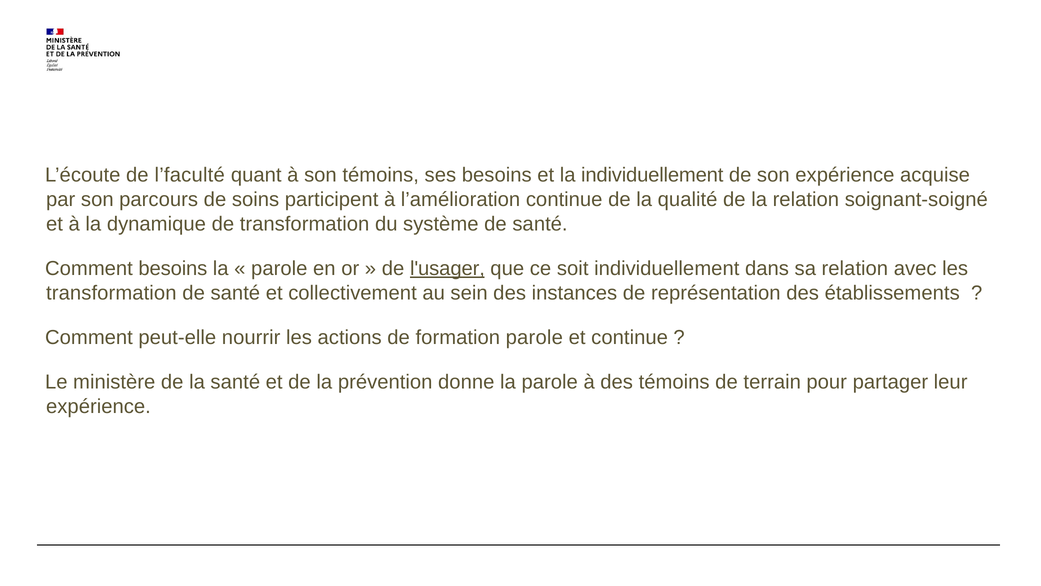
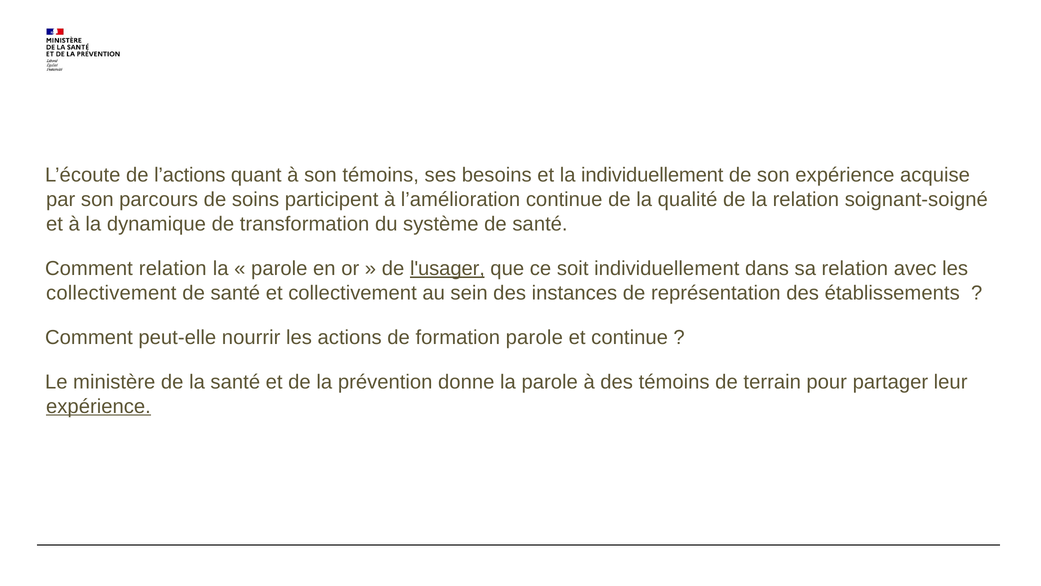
l’faculté: l’faculté -> l’actions
Comment besoins: besoins -> relation
transformation at (111, 293): transformation -> collectivement
expérience at (98, 406) underline: none -> present
